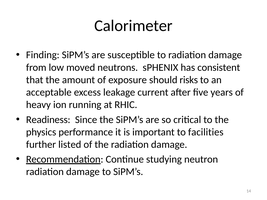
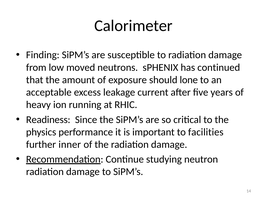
consistent: consistent -> continued
risks: risks -> lone
listed: listed -> inner
